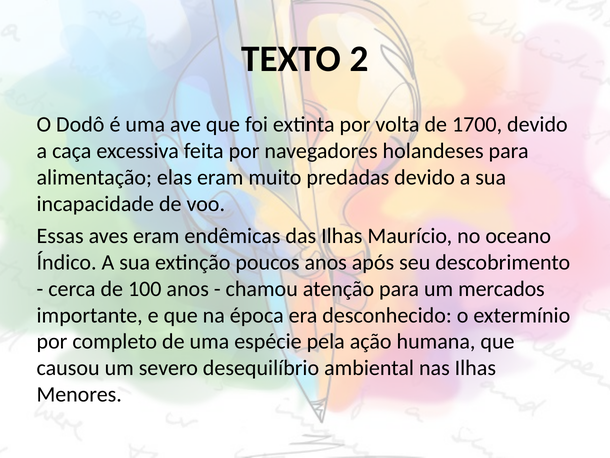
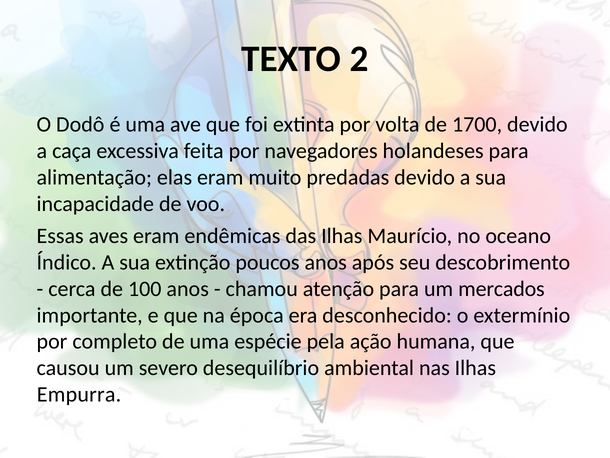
Menores: Menores -> Empurra
